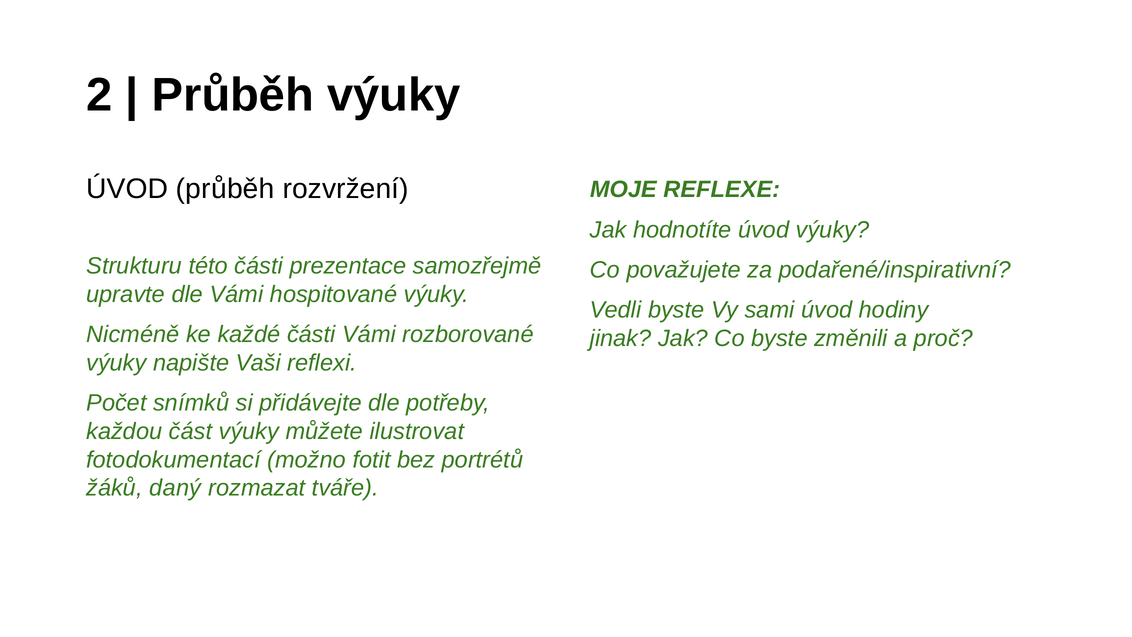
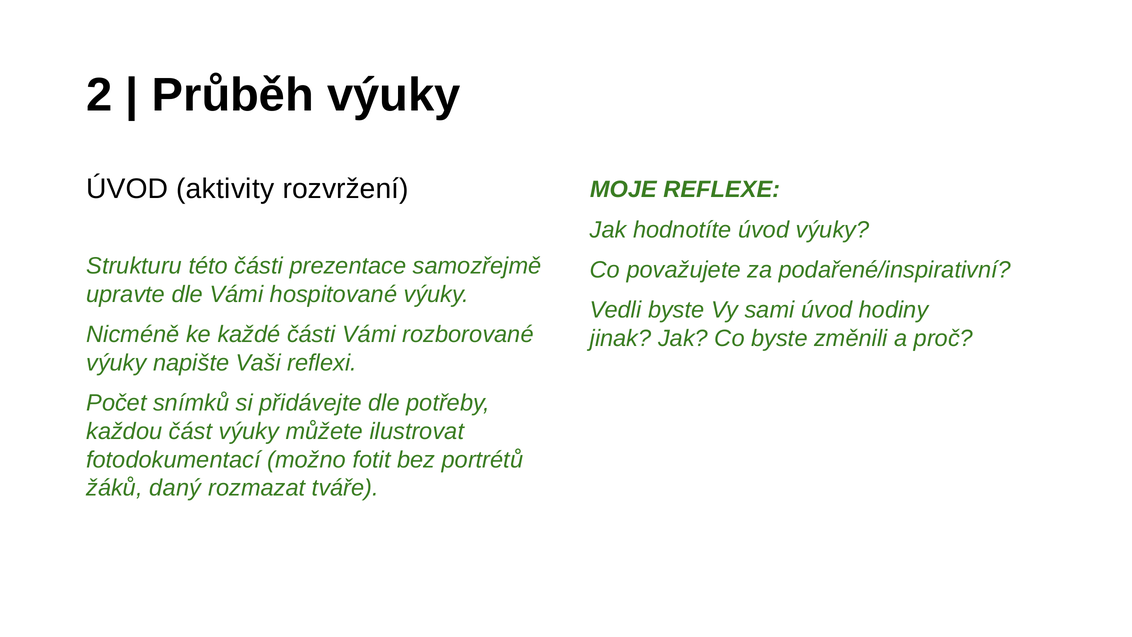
ÚVOD průběh: průběh -> aktivity
